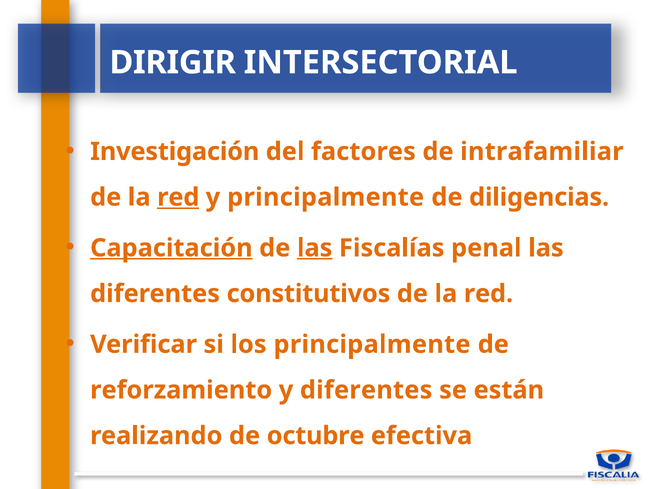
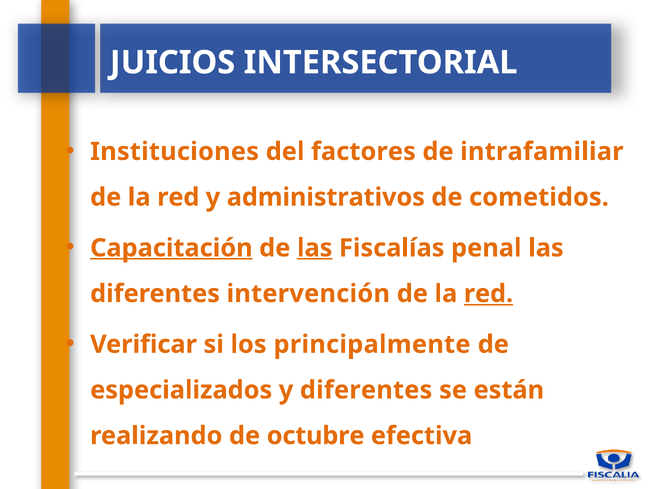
DIRIGIR: DIRIGIR -> JUICIOS
Investigación: Investigación -> Instituciones
red at (178, 198) underline: present -> none
y principalmente: principalmente -> administrativos
diligencias: diligencias -> cometidos
constitutivos: constitutivos -> intervención
red at (488, 294) underline: none -> present
reforzamiento: reforzamiento -> especializados
